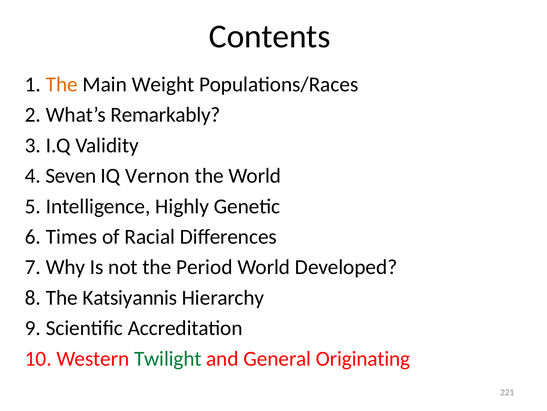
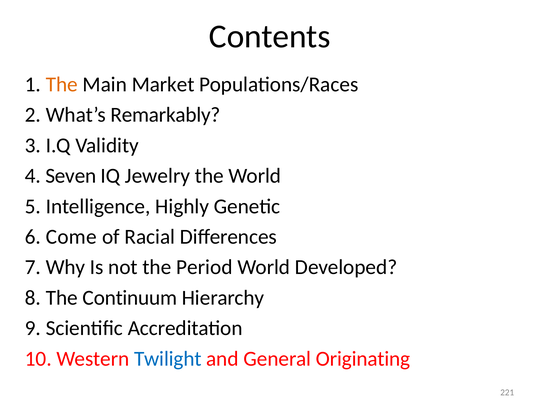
Weight: Weight -> Market
Vernon: Vernon -> Jewelry
Times: Times -> Come
Katsiyannis: Katsiyannis -> Continuum
Twilight colour: green -> blue
